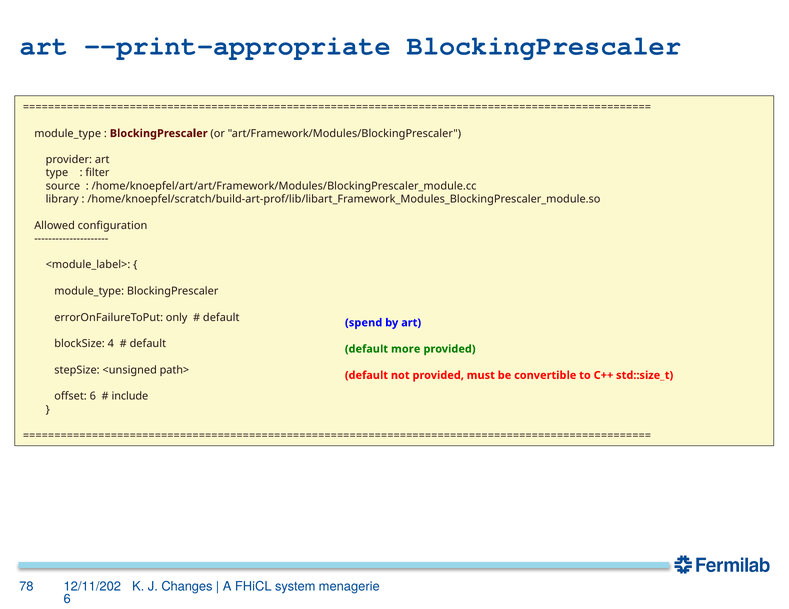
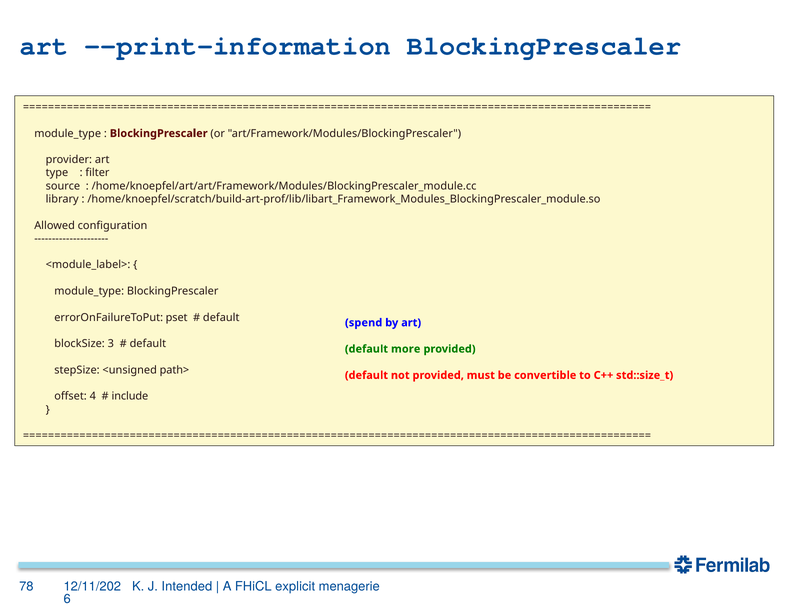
--print-appropriate: --print-appropriate -> --print-information
only: only -> pset
4: 4 -> 3
offset 6: 6 -> 4
Changes: Changes -> Intended
system: system -> explicit
